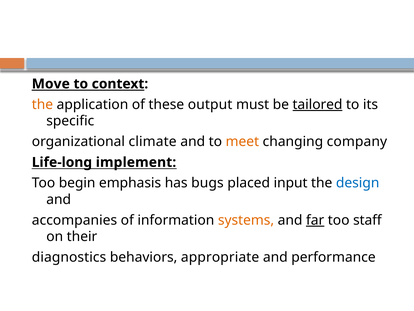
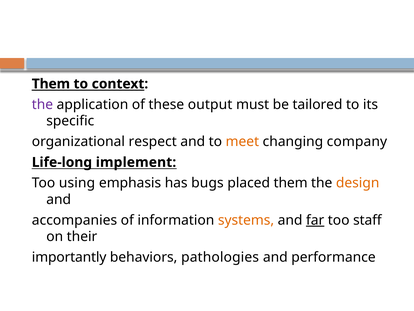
Move at (51, 84): Move -> Them
the at (42, 104) colour: orange -> purple
tailored underline: present -> none
climate: climate -> respect
begin: begin -> using
placed input: input -> them
design colour: blue -> orange
diagnostics: diagnostics -> importantly
appropriate: appropriate -> pathologies
